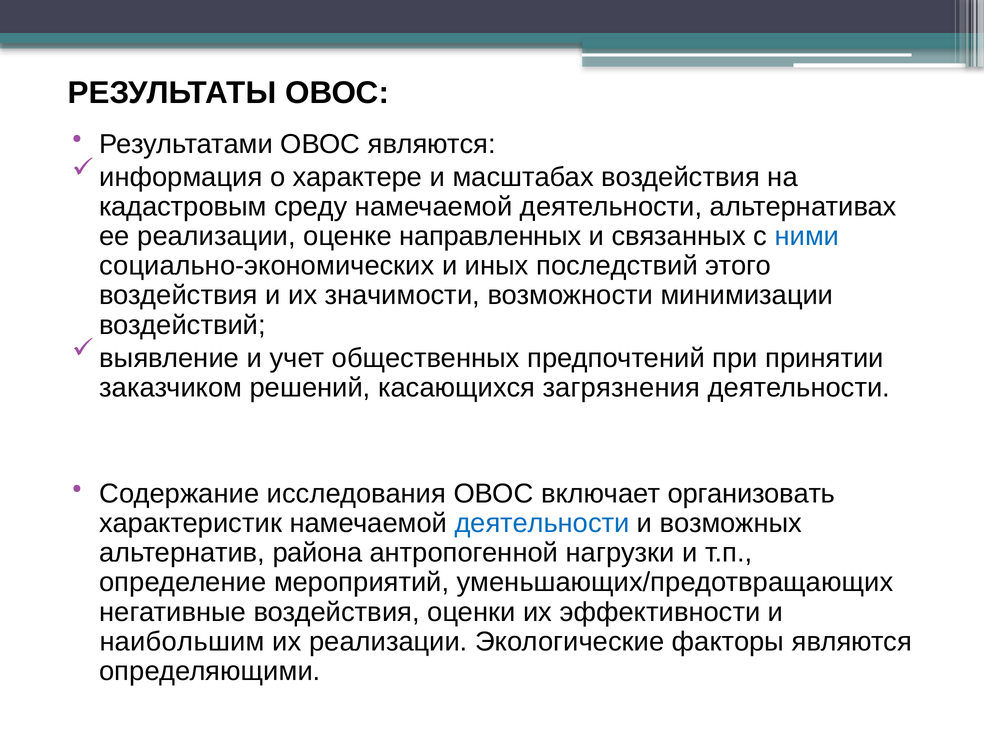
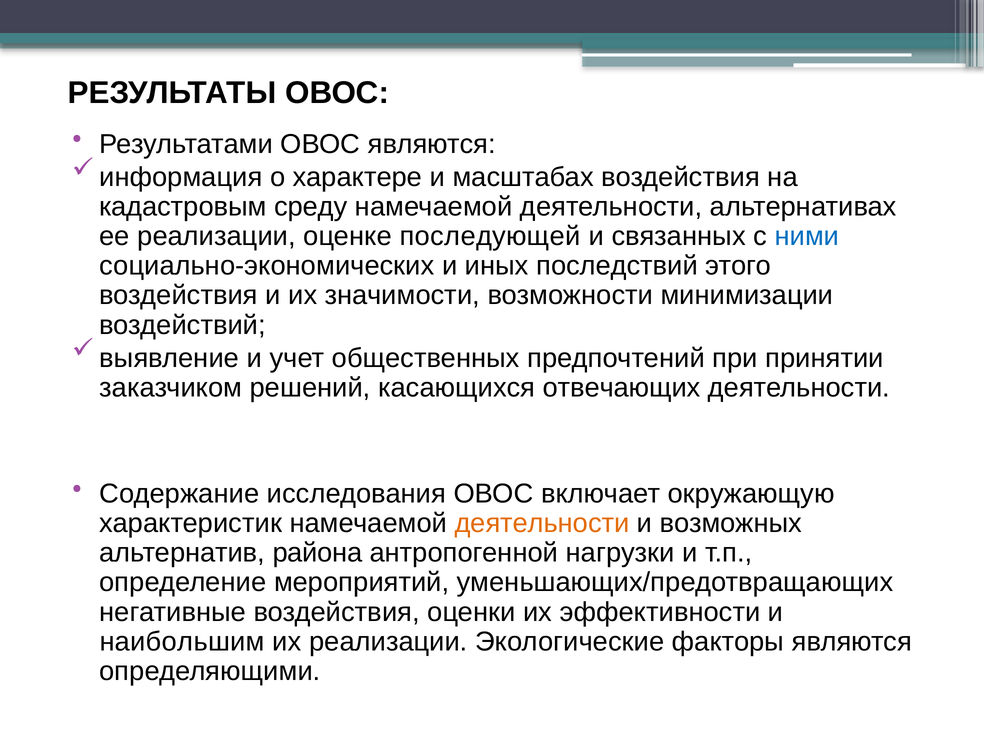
направленных: направленных -> последующей
загрязнения: загрязнения -> отвечающих
организовать: организовать -> окружающую
деятельности at (542, 523) colour: blue -> orange
